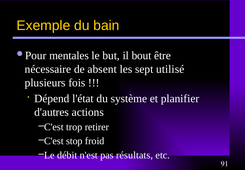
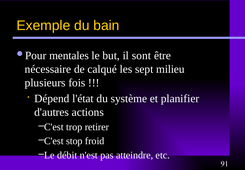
bout: bout -> sont
absent: absent -> calqué
utilisé: utilisé -> milieu
résultats: résultats -> atteindre
